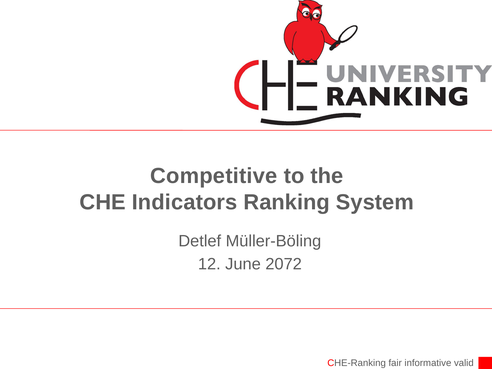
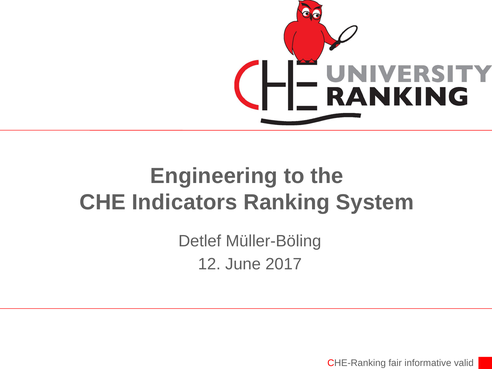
Competitive: Competitive -> Engineering
2072: 2072 -> 2017
